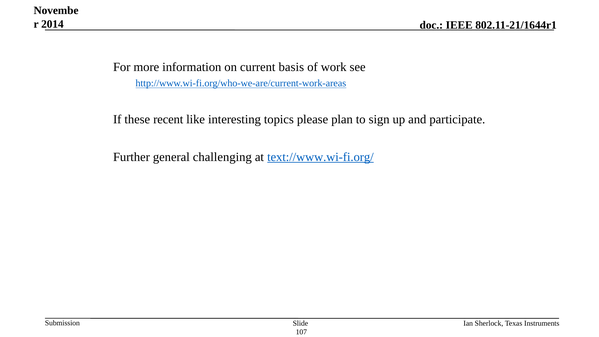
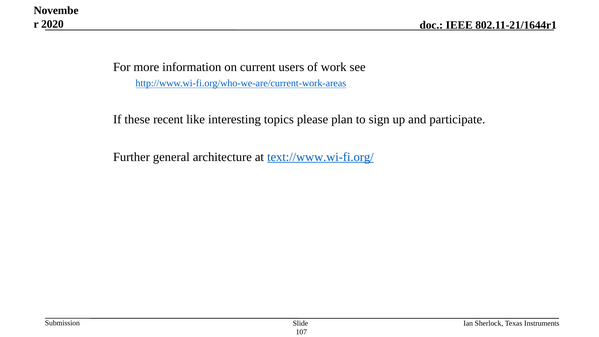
2014: 2014 -> 2020
basis: basis -> users
challenging: challenging -> architecture
